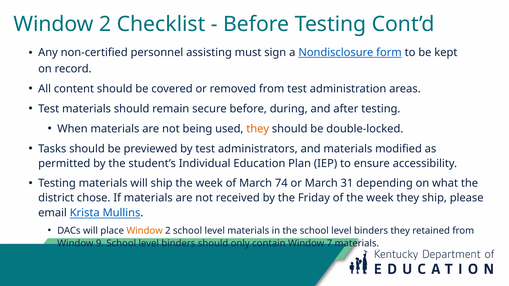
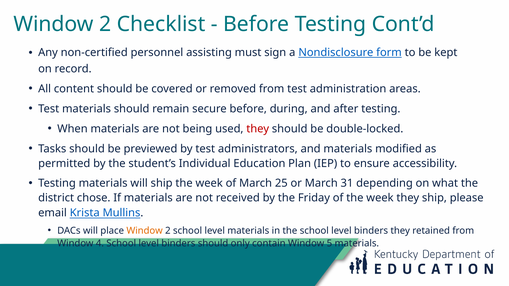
they at (258, 129) colour: orange -> red
74: 74 -> 25
9: 9 -> 4
7: 7 -> 5
